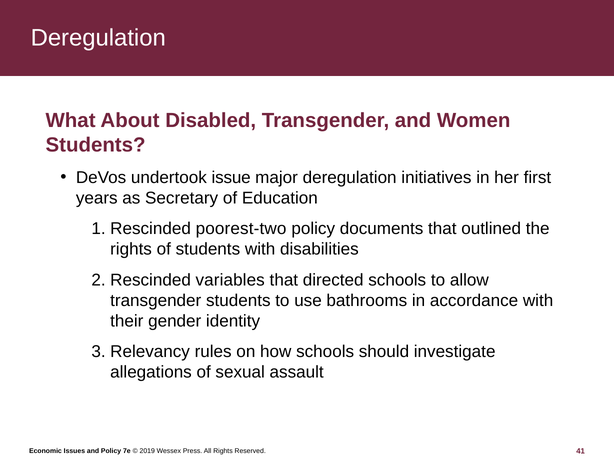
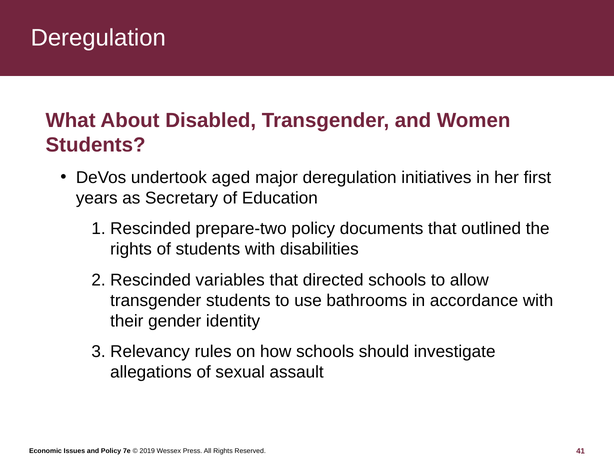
issue: issue -> aged
poorest-two: poorest-two -> prepare-two
